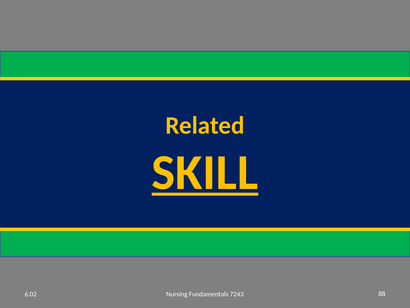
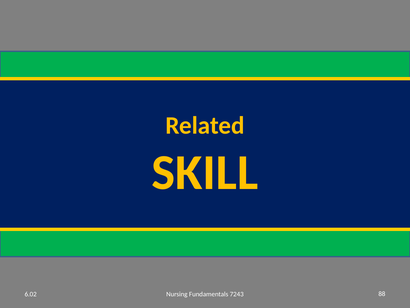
SKILL underline: present -> none
